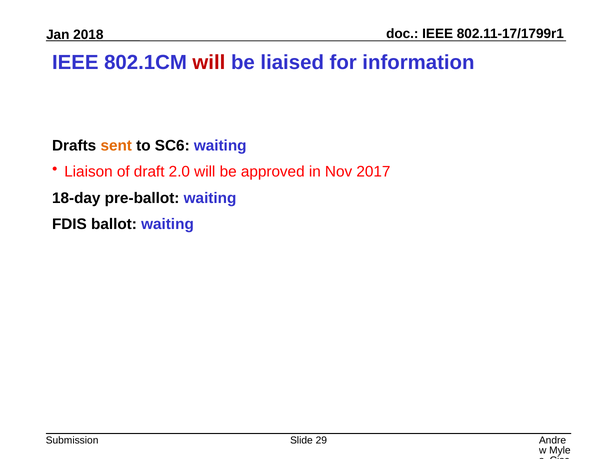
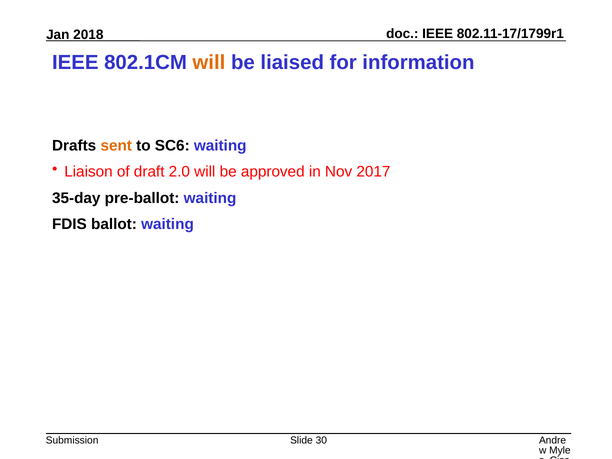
will at (209, 63) colour: red -> orange
18-day: 18-day -> 35-day
29: 29 -> 30
